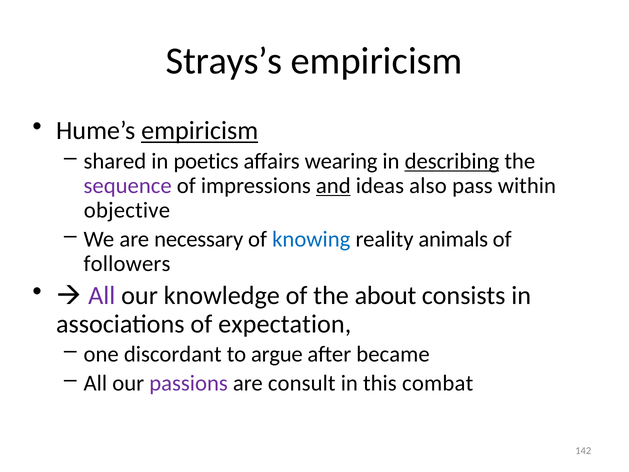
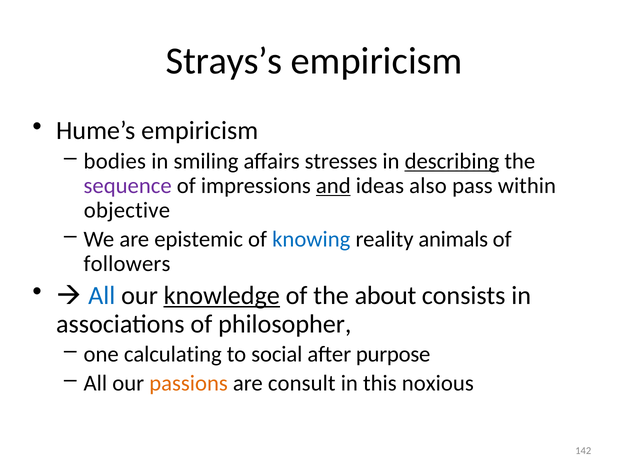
empiricism at (200, 131) underline: present -> none
shared: shared -> bodies
poetics: poetics -> smiling
wearing: wearing -> stresses
necessary: necessary -> epistemic
All at (102, 296) colour: purple -> blue
knowledge underline: none -> present
expectation: expectation -> philosopher
discordant: discordant -> calculating
argue: argue -> social
became: became -> purpose
passions colour: purple -> orange
combat: combat -> noxious
